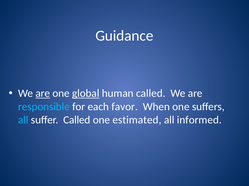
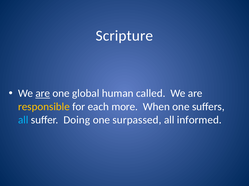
Guidance: Guidance -> Scripture
global underline: present -> none
responsible colour: light blue -> yellow
favor: favor -> more
suffer Called: Called -> Doing
estimated: estimated -> surpassed
